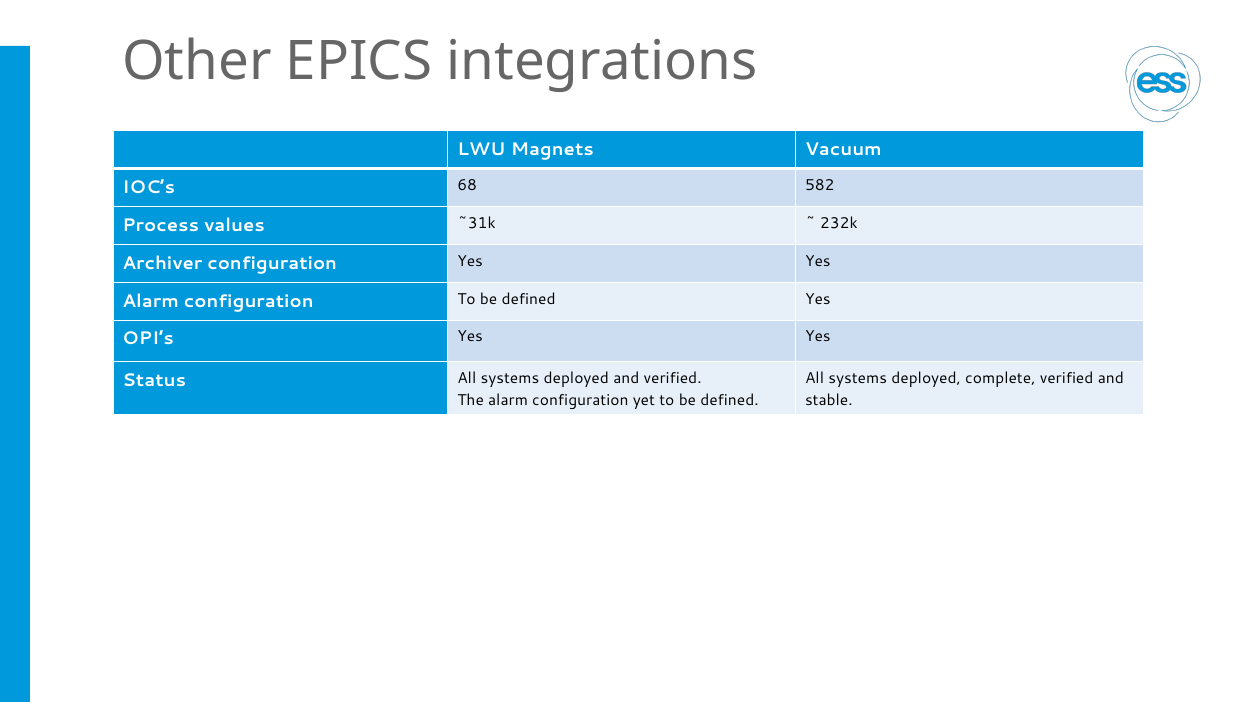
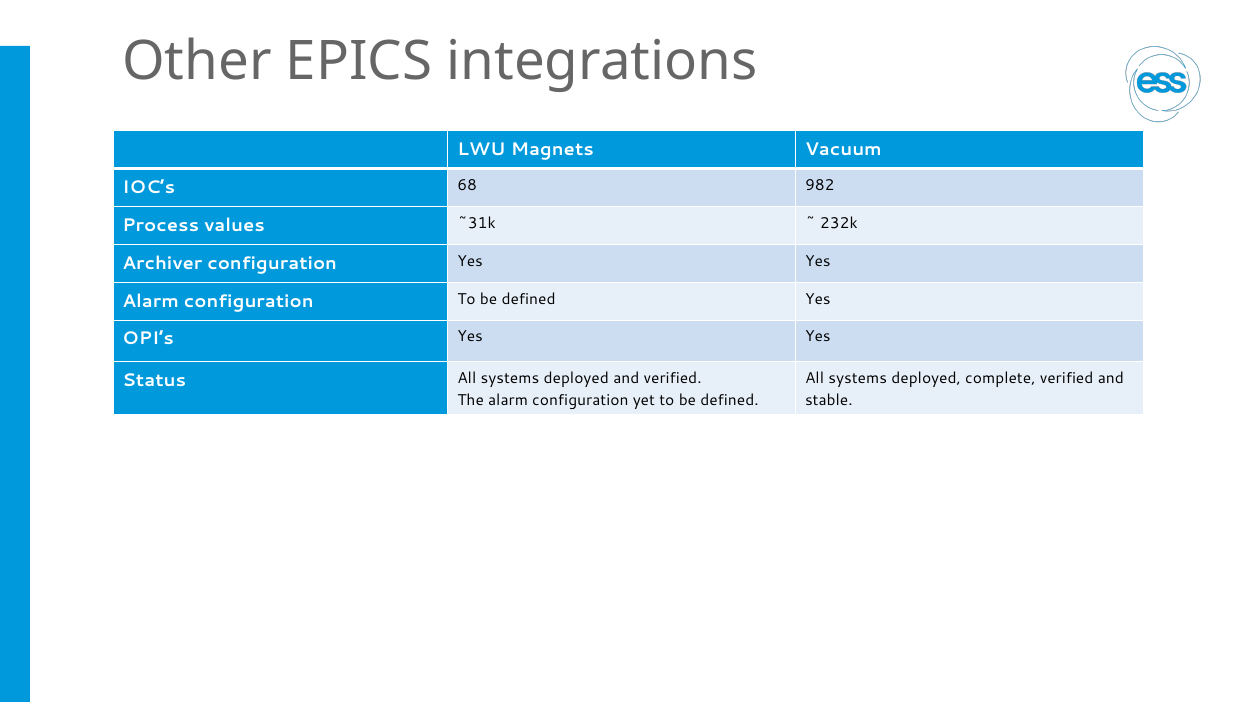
582: 582 -> 982
